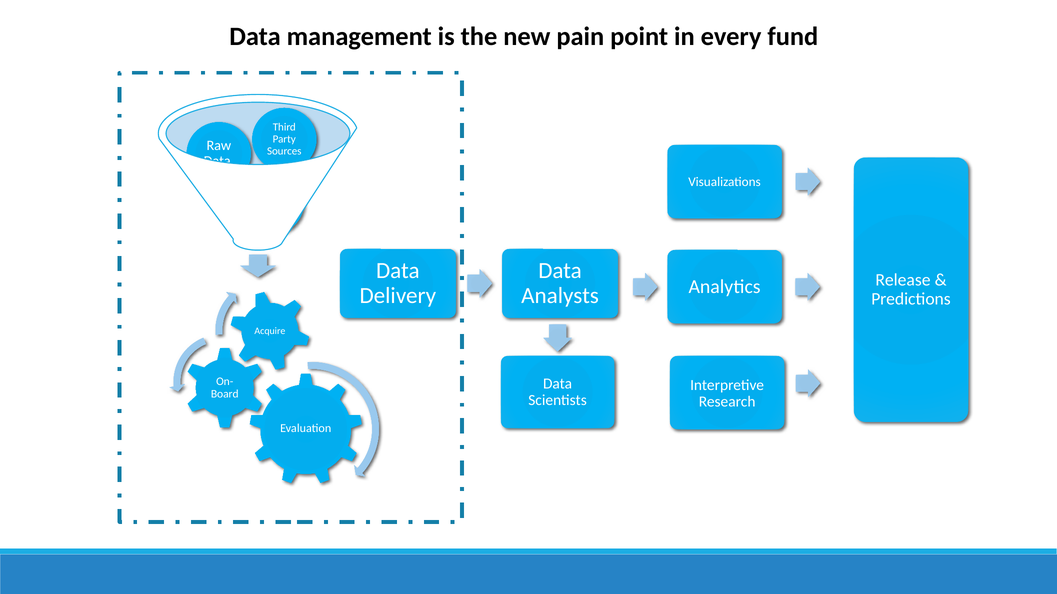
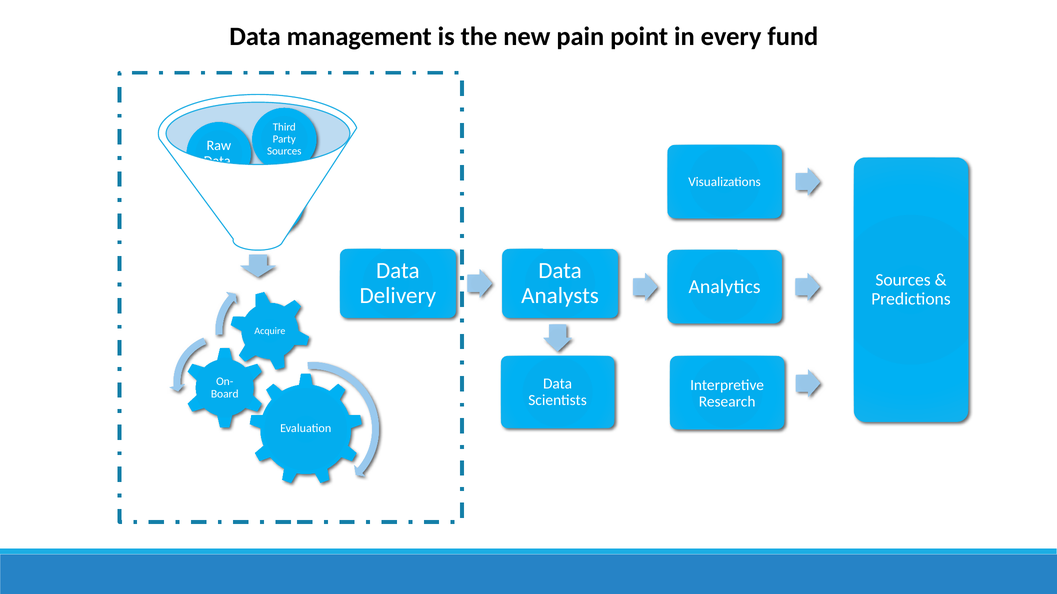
Release at (903, 280): Release -> Sources
